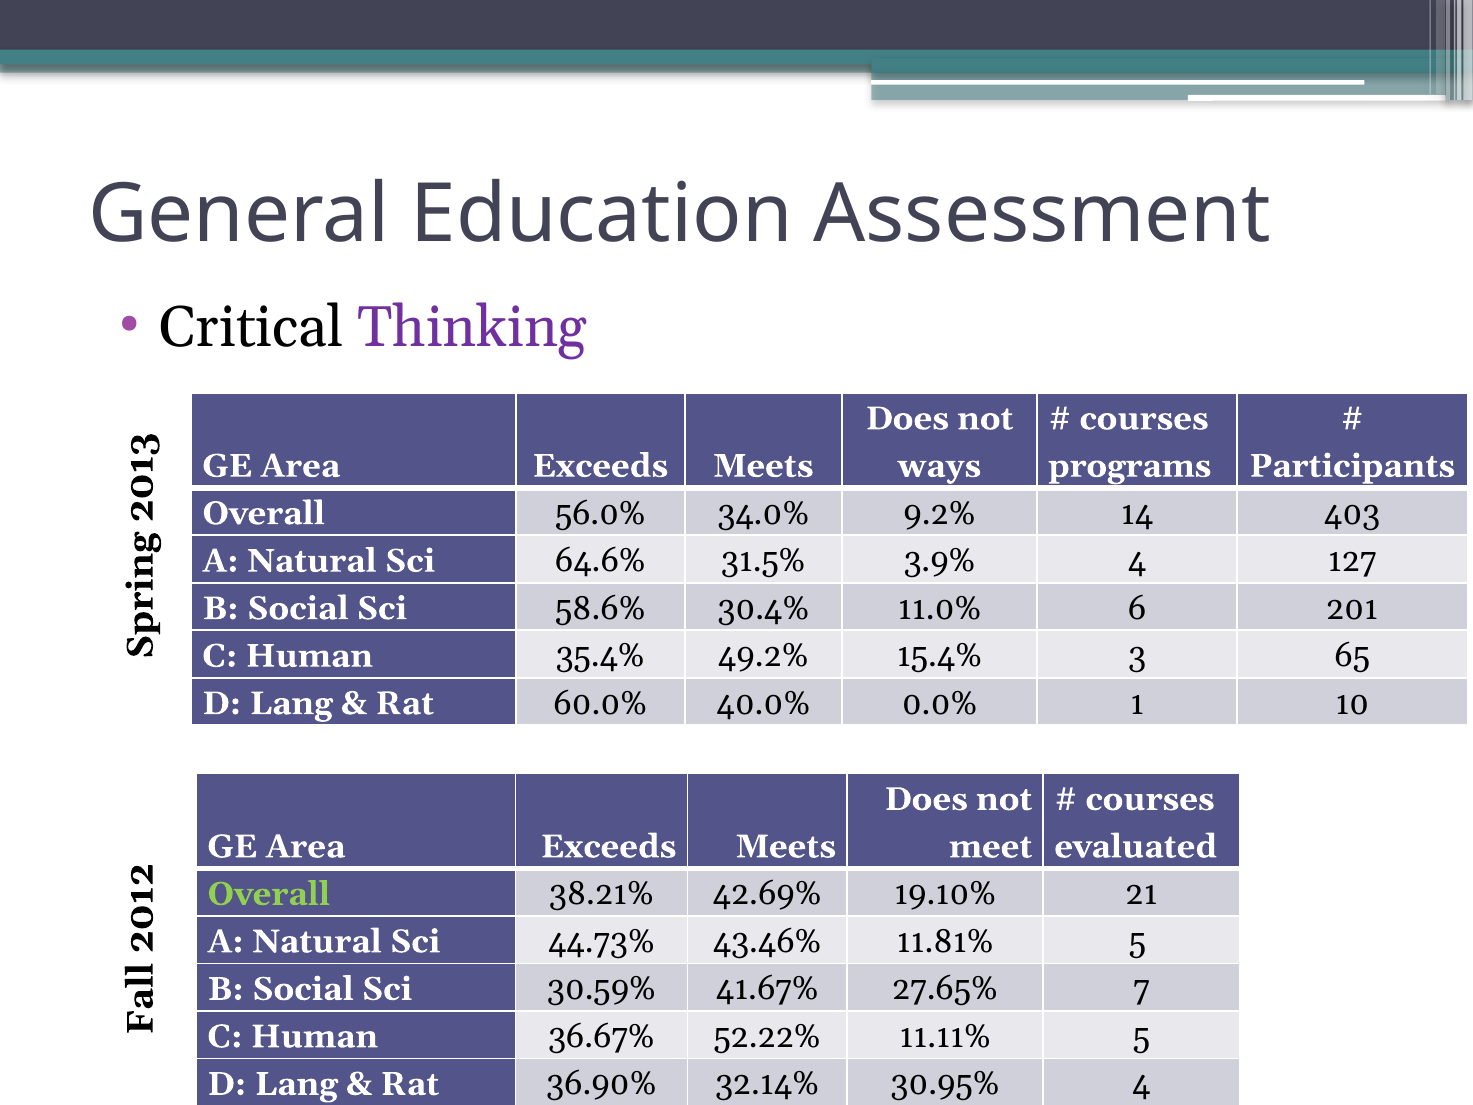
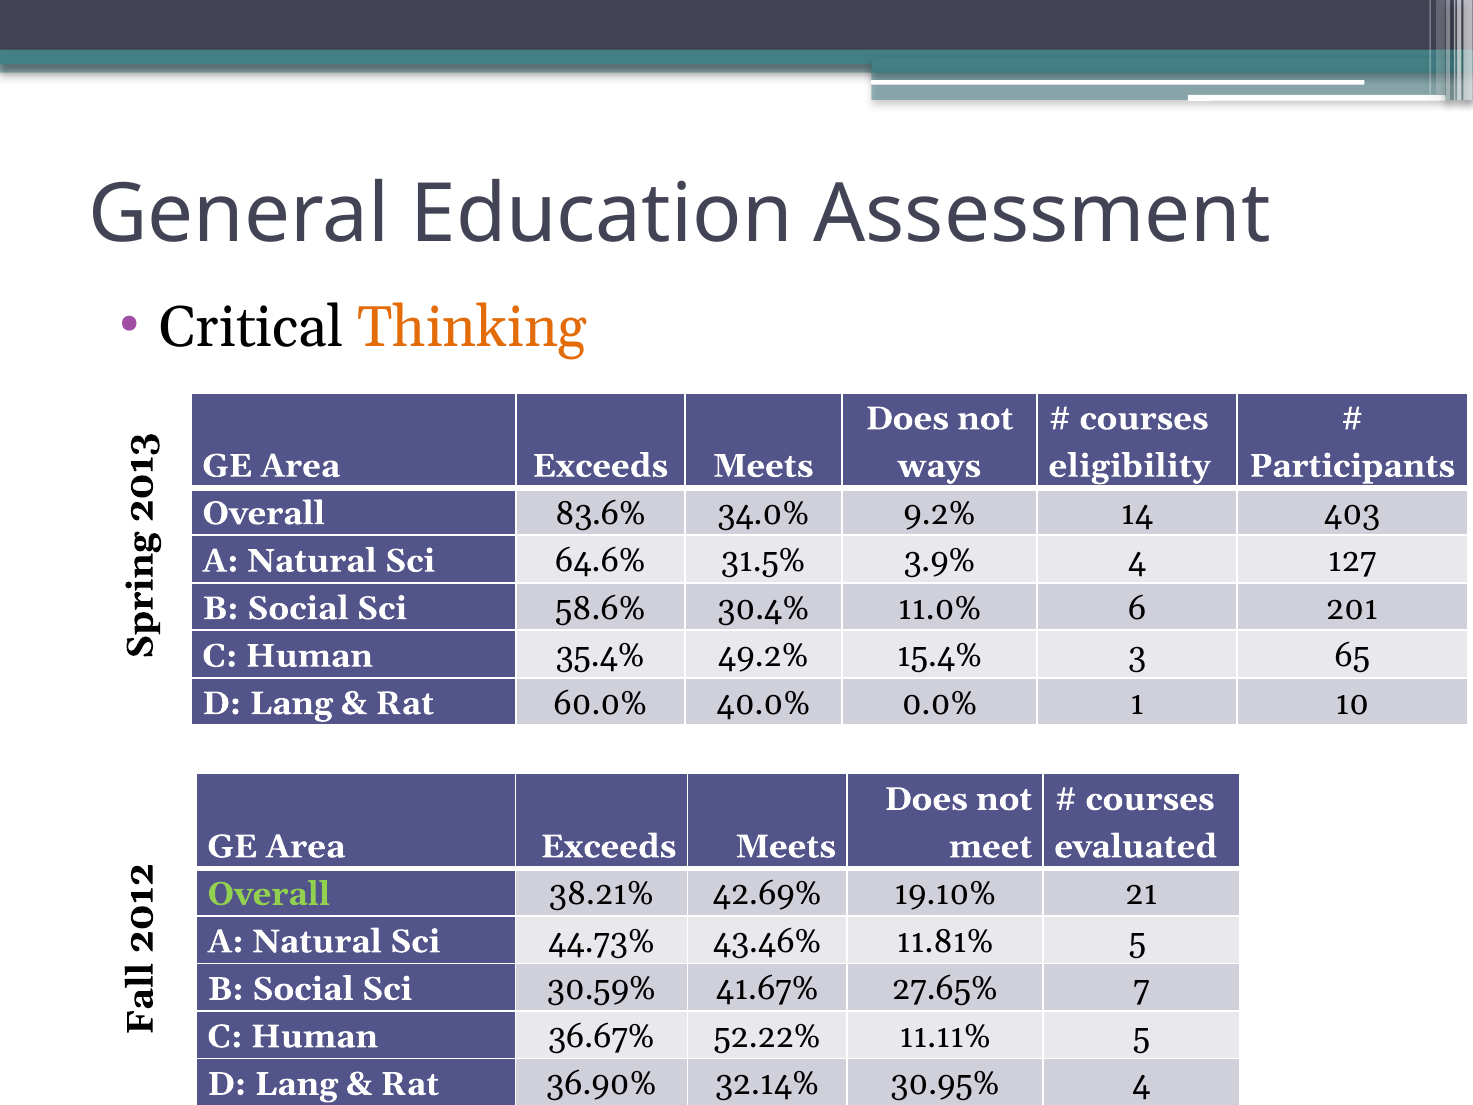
Thinking colour: purple -> orange
programs: programs -> eligibility
56.0%: 56.0% -> 83.6%
